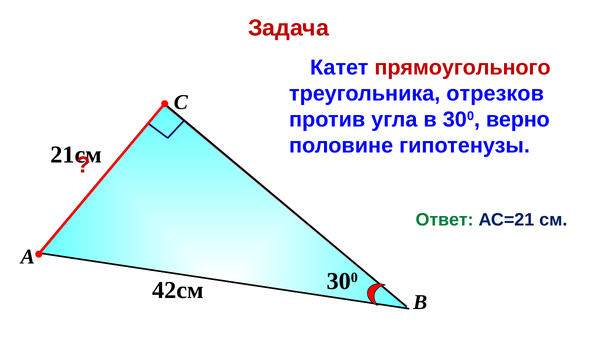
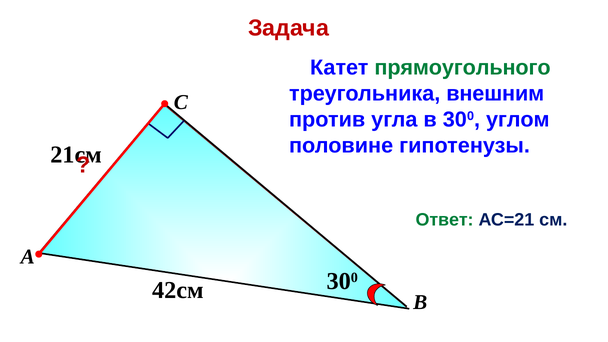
прямоугольного colour: red -> green
отрезков: отрезков -> внешним
верно: верно -> углом
